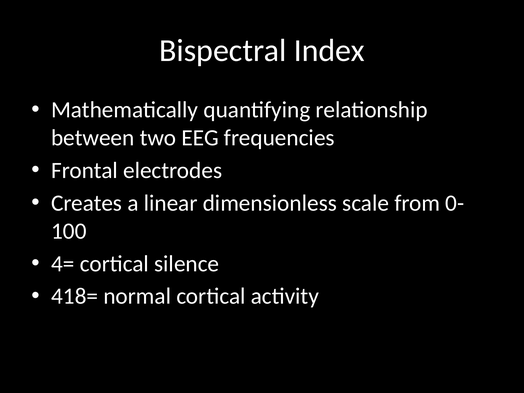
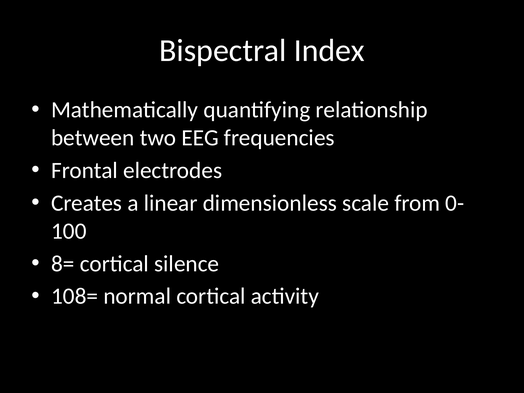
4=: 4= -> 8=
418=: 418= -> 108=
